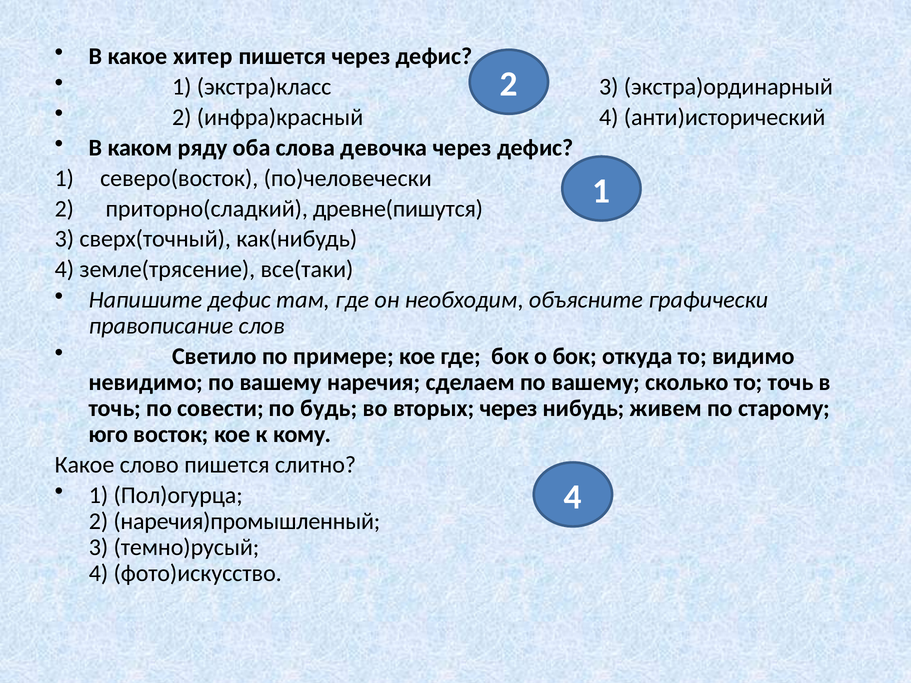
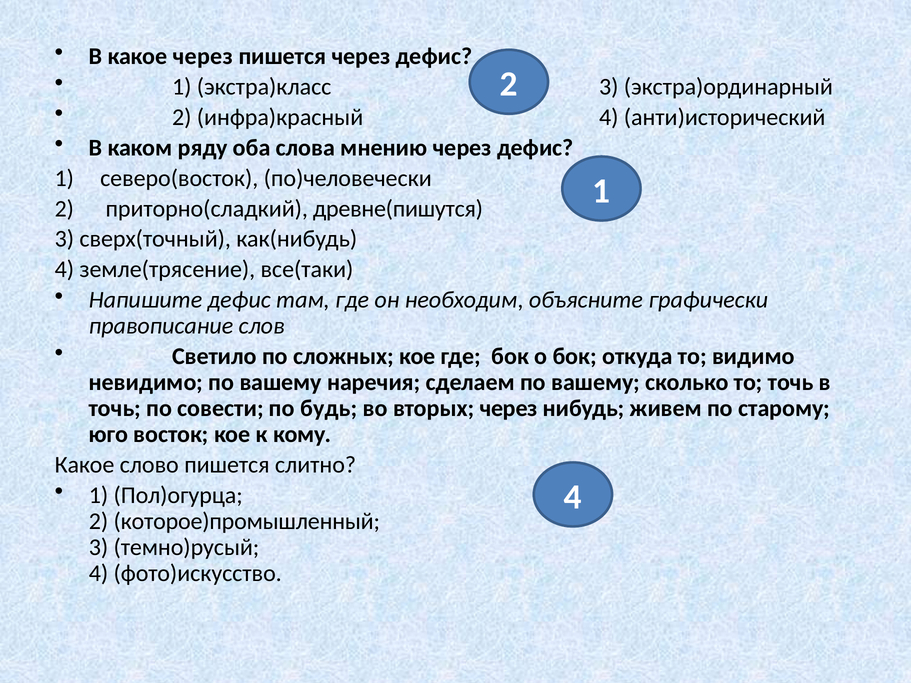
какое хитер: хитер -> через
девочка: девочка -> мнению
примере: примере -> сложных
наречия)промышленный: наречия)промышленный -> которое)промышленный
